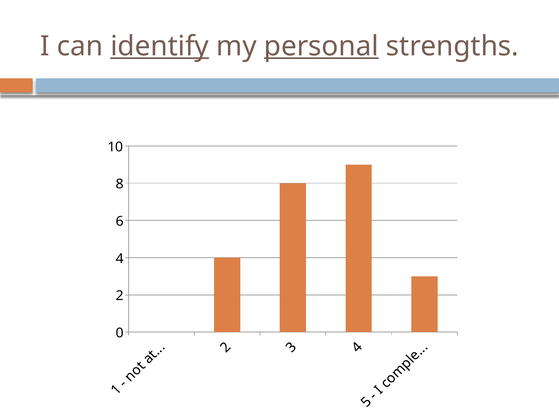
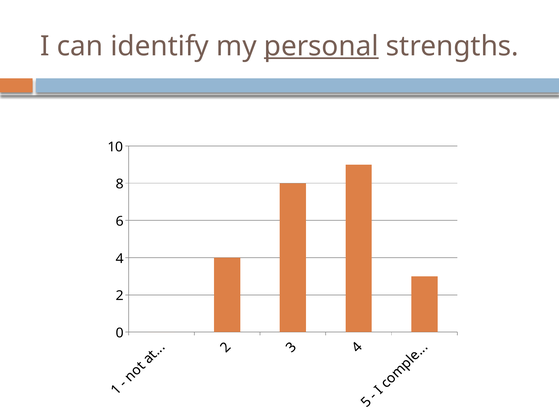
identify underline: present -> none
